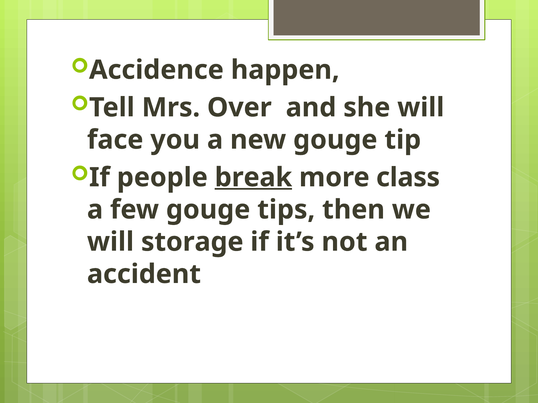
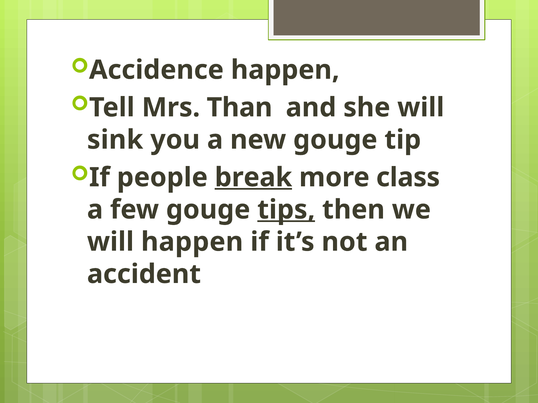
Over: Over -> Than
face: face -> sink
tips underline: none -> present
will storage: storage -> happen
